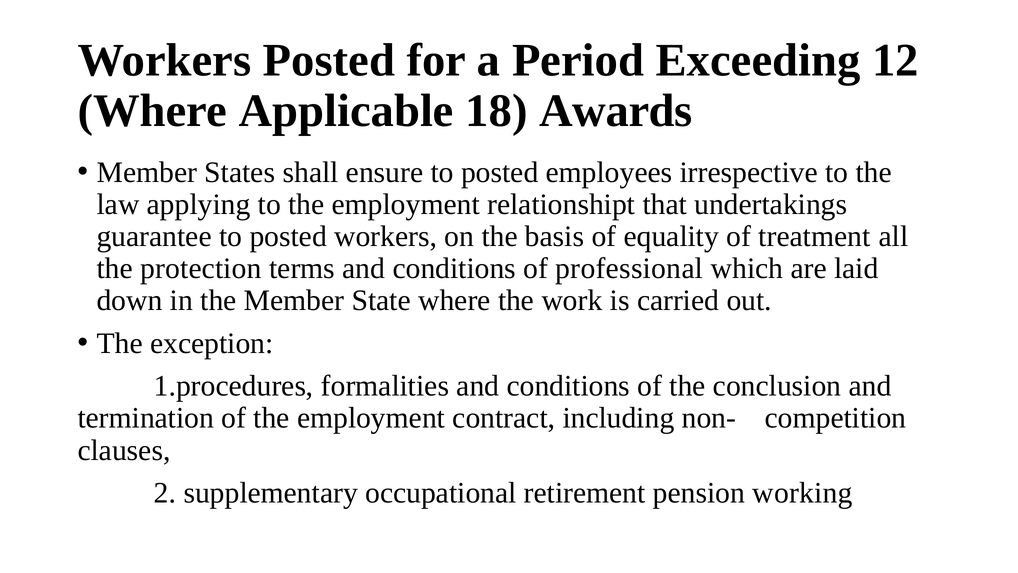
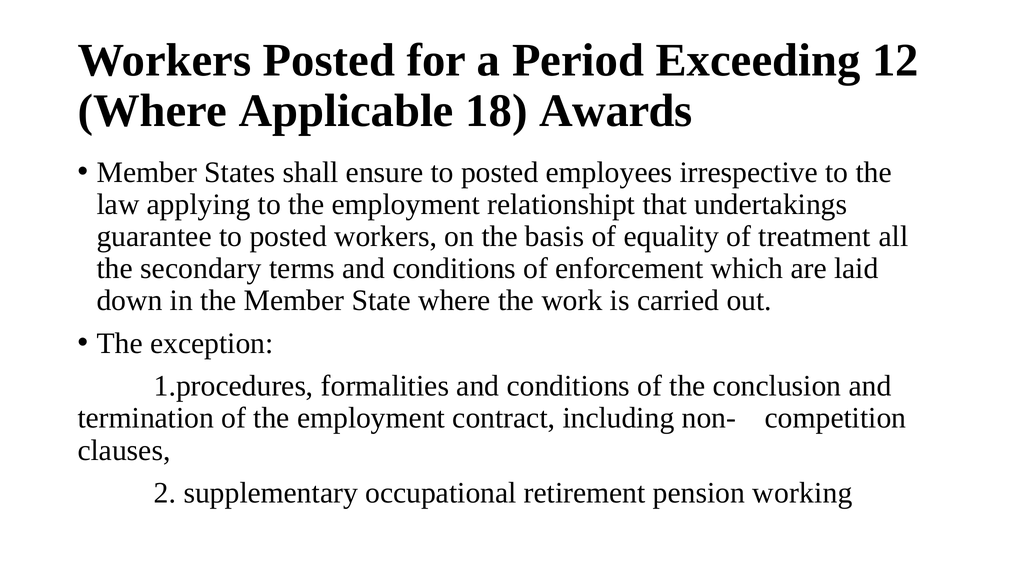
protection: protection -> secondary
professional: professional -> enforcement
